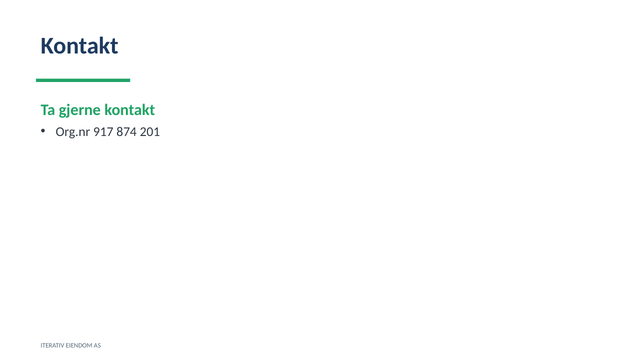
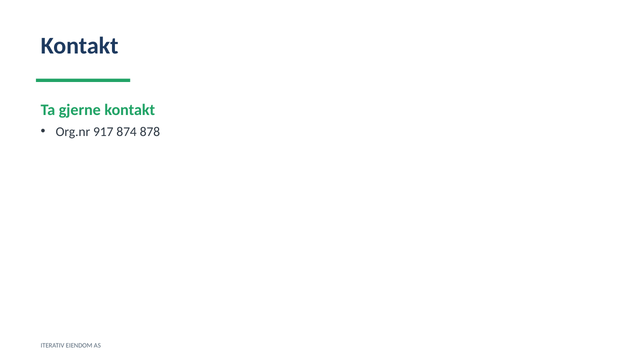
201: 201 -> 878
